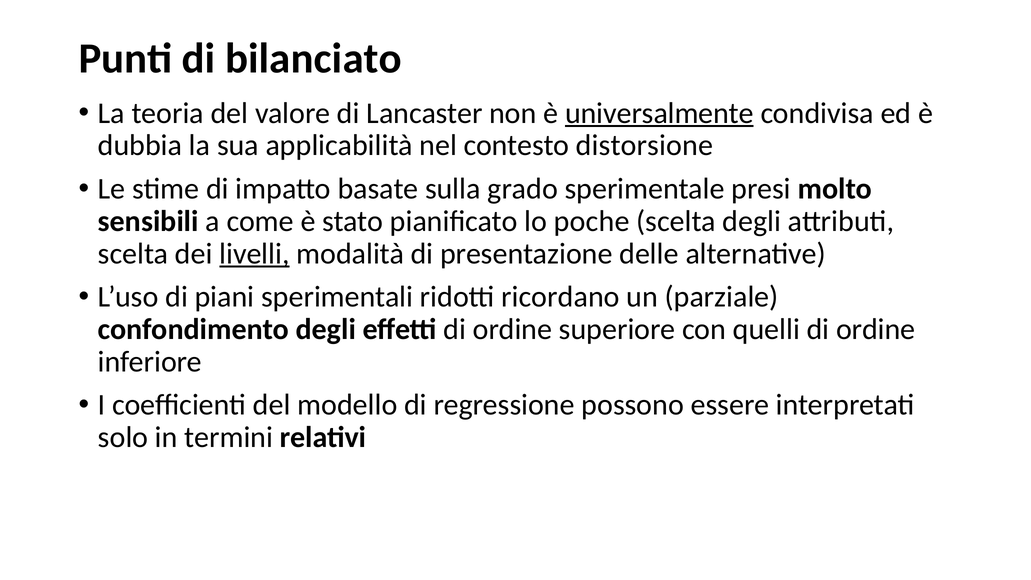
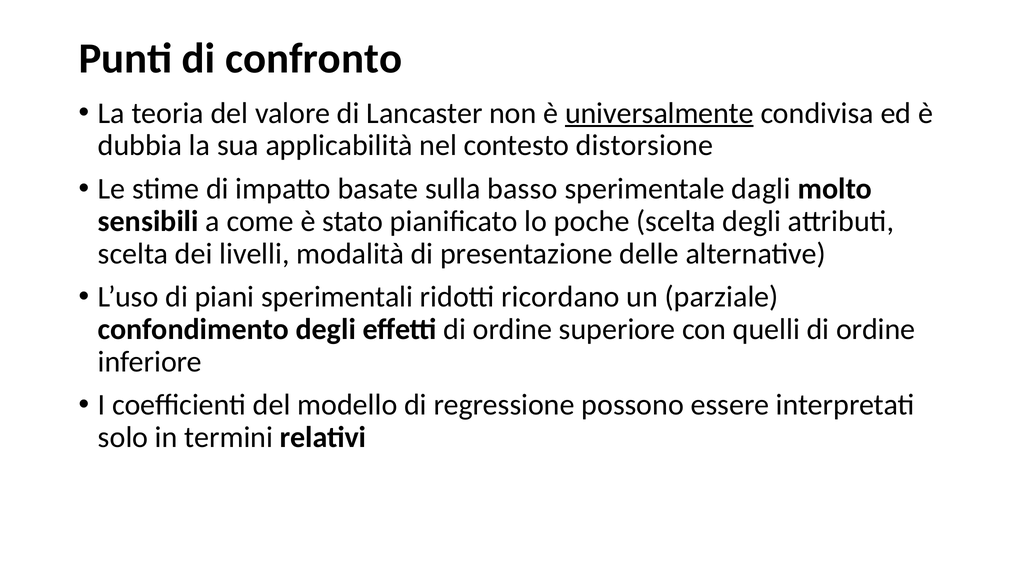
bilanciato: bilanciato -> confronto
grado: grado -> basso
presi: presi -> dagli
livelli underline: present -> none
